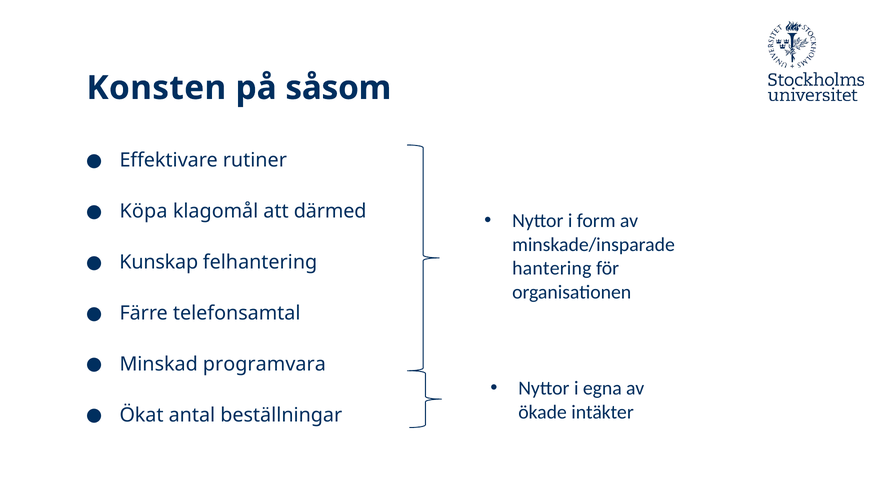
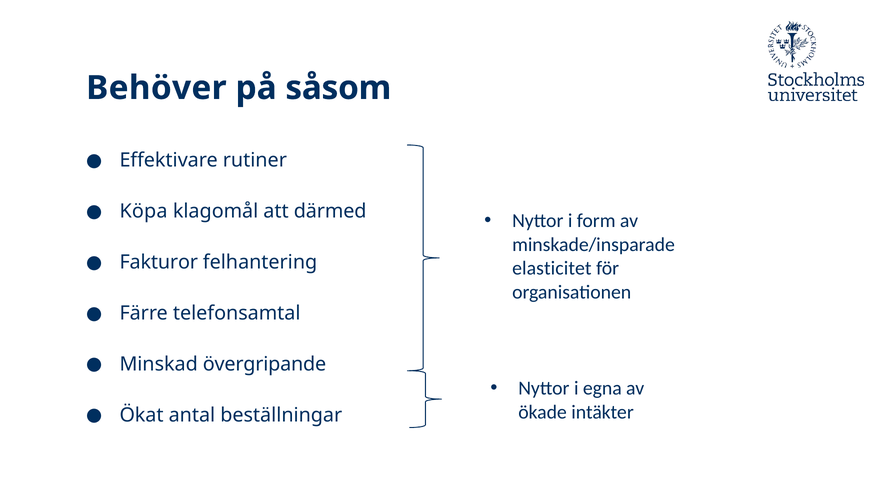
Konsten: Konsten -> Behöver
Kunskap: Kunskap -> Fakturor
hantering: hantering -> elasticitet
programvara: programvara -> övergripande
